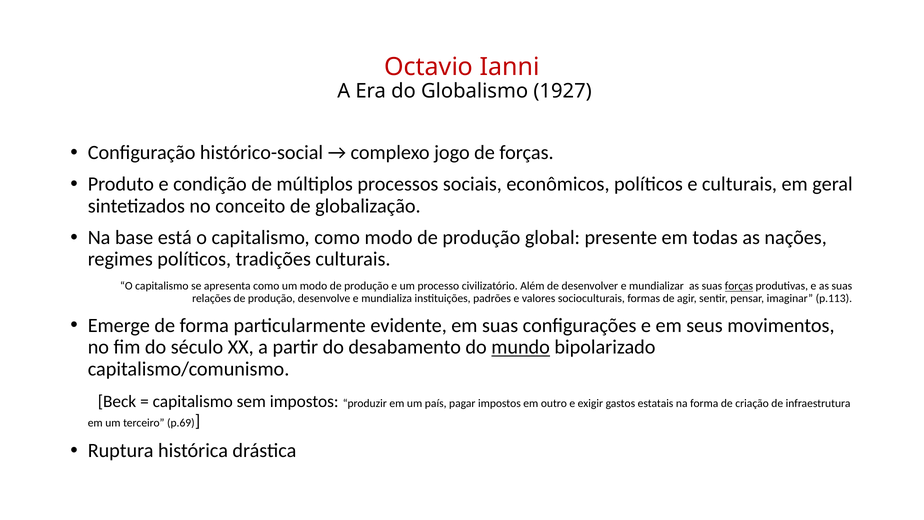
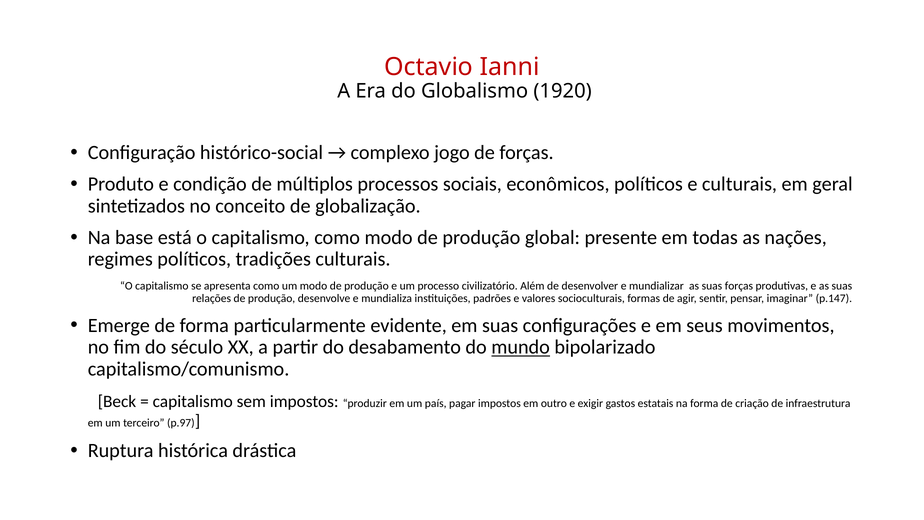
1927: 1927 -> 1920
forças at (739, 286) underline: present -> none
p.113: p.113 -> p.147
p.69: p.69 -> p.97
